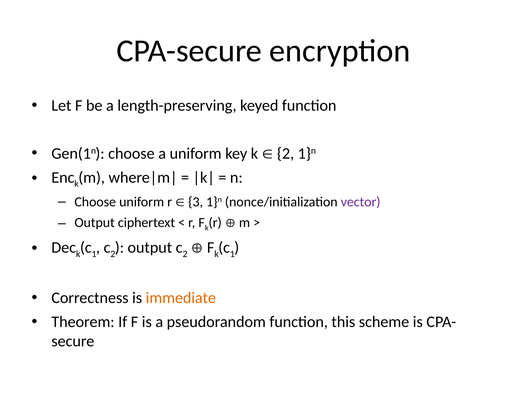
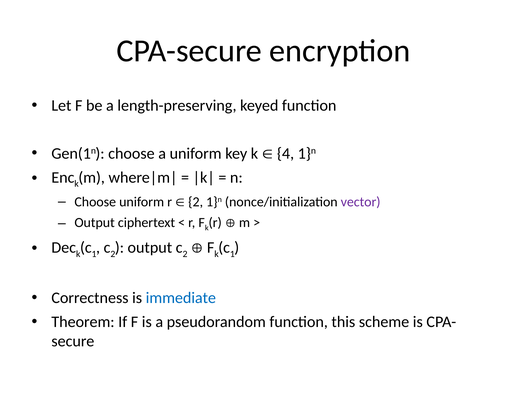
2 at (286, 154): 2 -> 4
3 at (196, 202): 3 -> 2
immediate colour: orange -> blue
